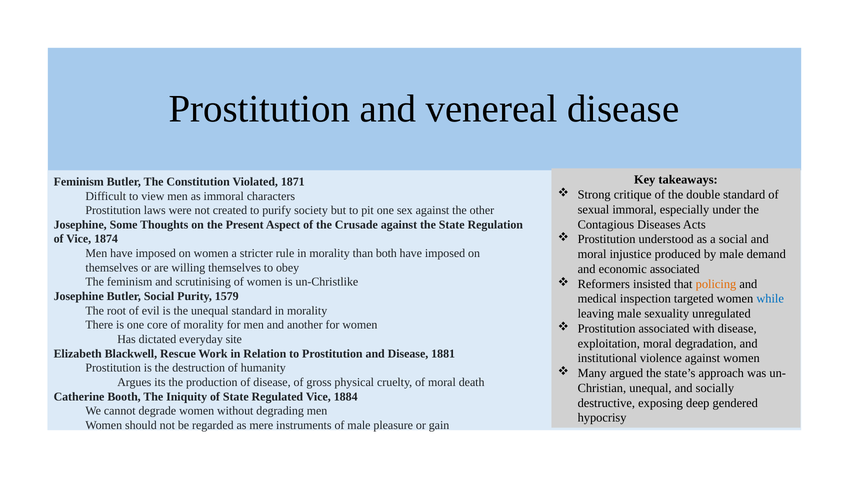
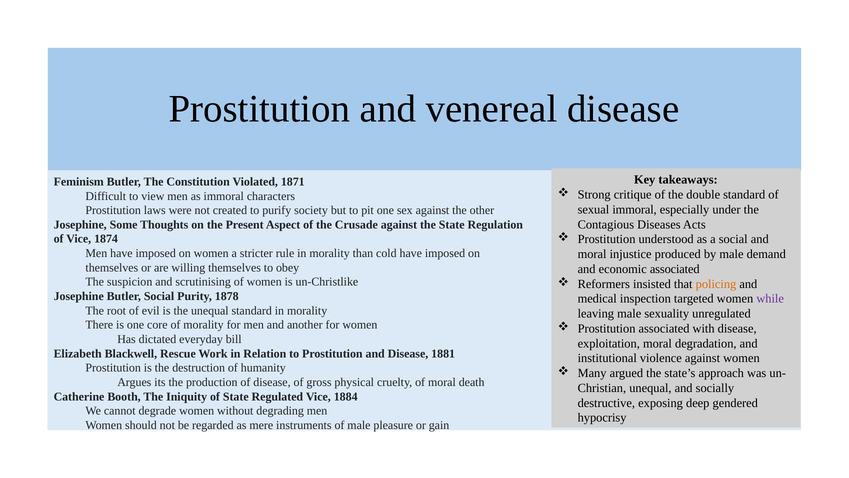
both: both -> cold
The feminism: feminism -> suspicion
1579: 1579 -> 1878
while colour: blue -> purple
site: site -> bill
